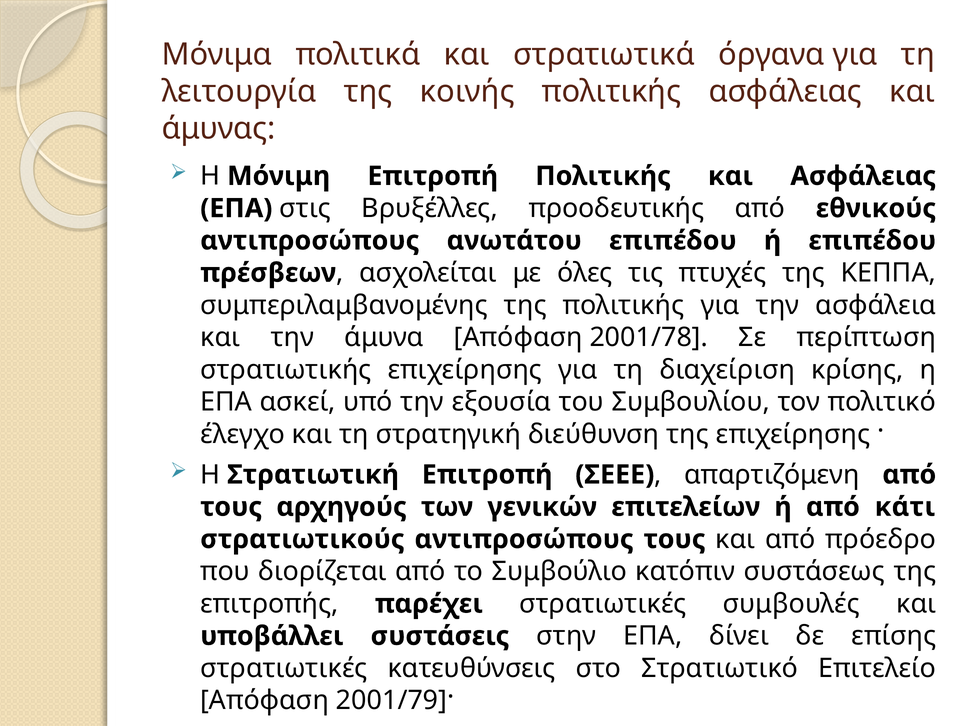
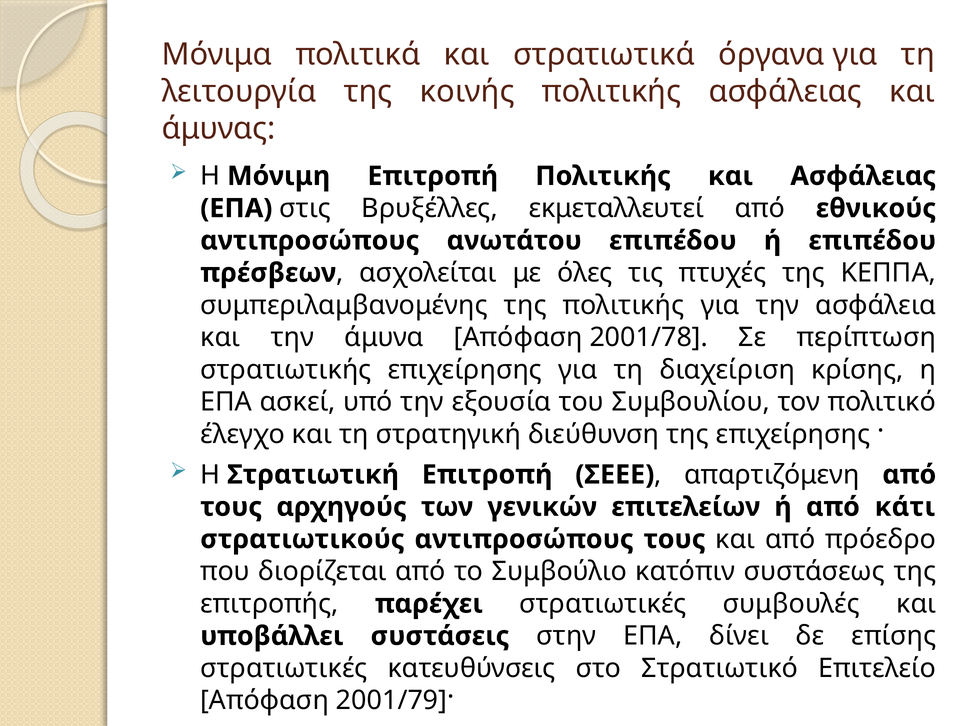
προοδευτικής: προοδευτικής -> εκμεταλλευτεί
